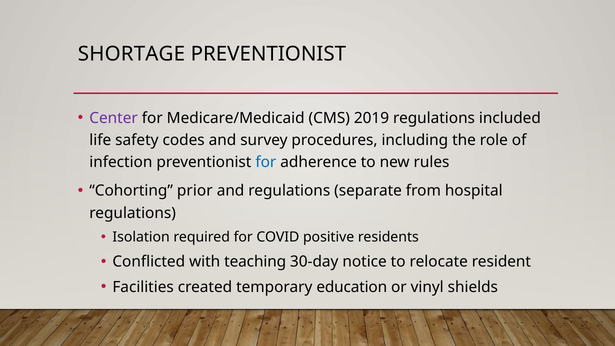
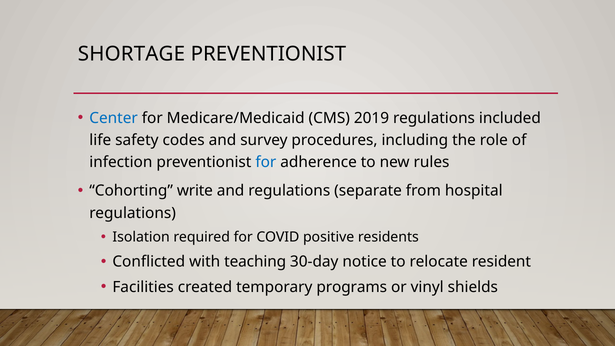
Center colour: purple -> blue
prior: prior -> write
education: education -> programs
